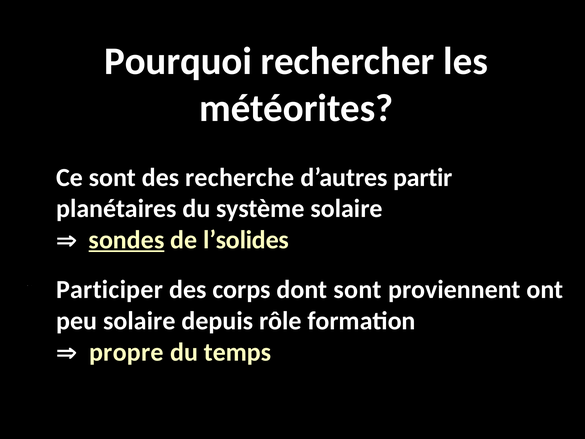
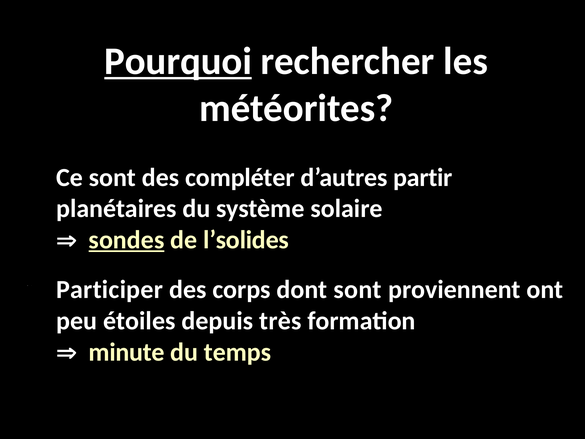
Pourquoi underline: none -> present
recherche: recherche -> compléter
peu solaire: solaire -> étoiles
rôle: rôle -> très
propre: propre -> minute
